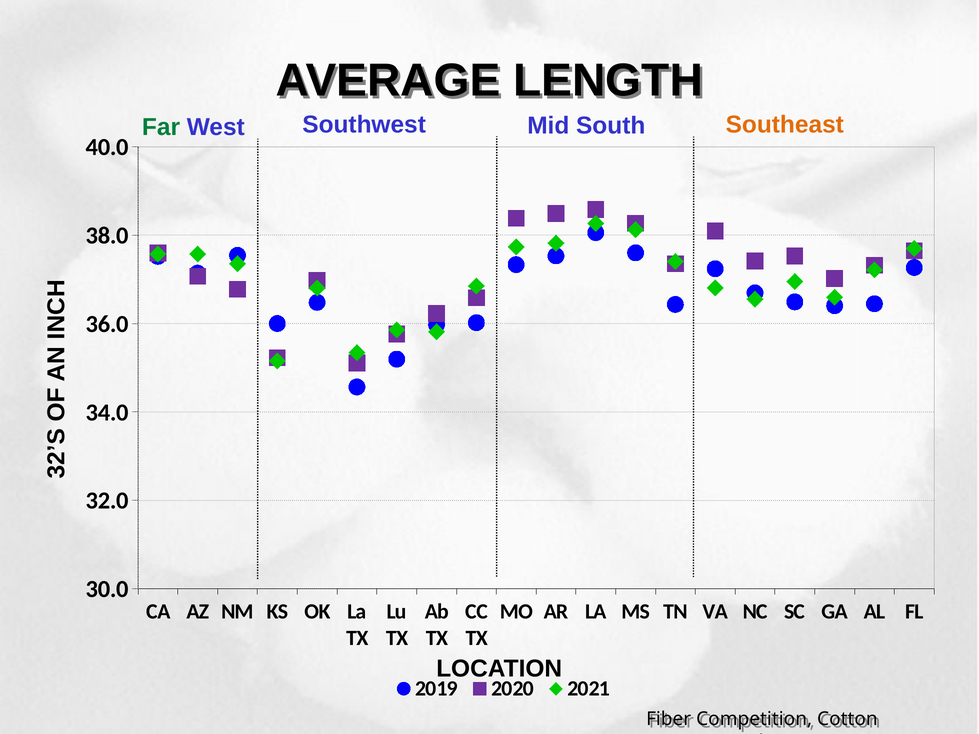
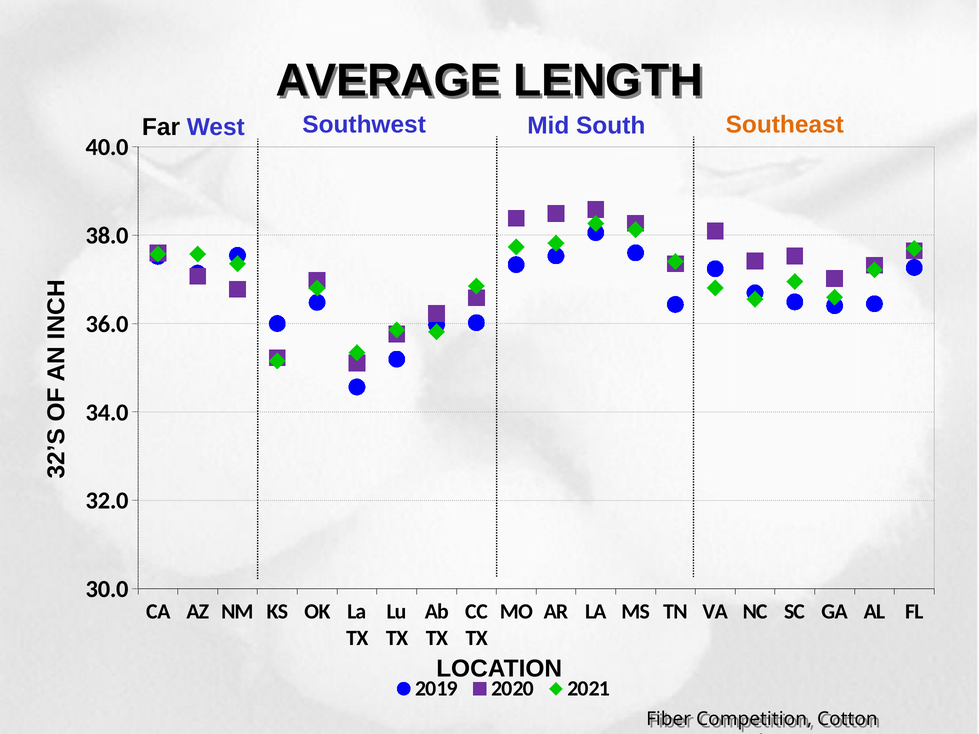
Far colour: green -> black
